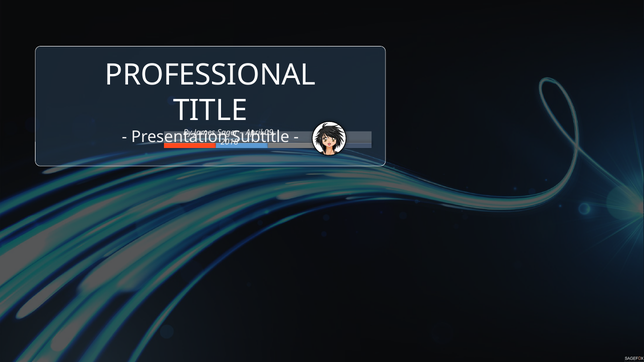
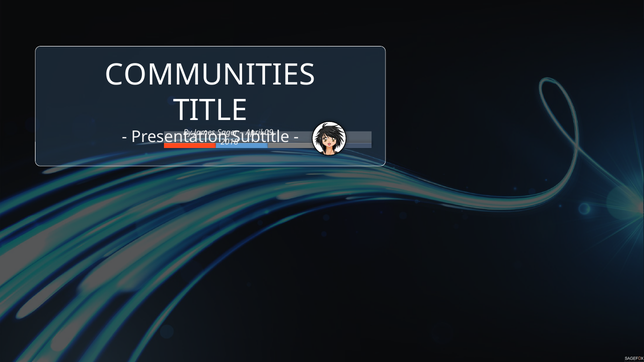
PROFESSIONAL: PROFESSIONAL -> COMMUNITIES
